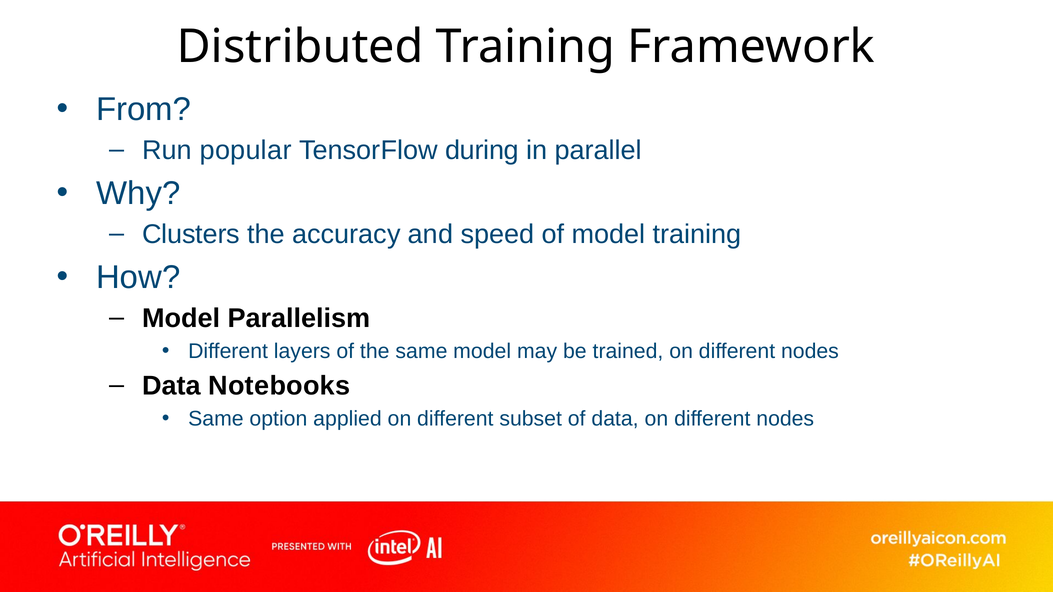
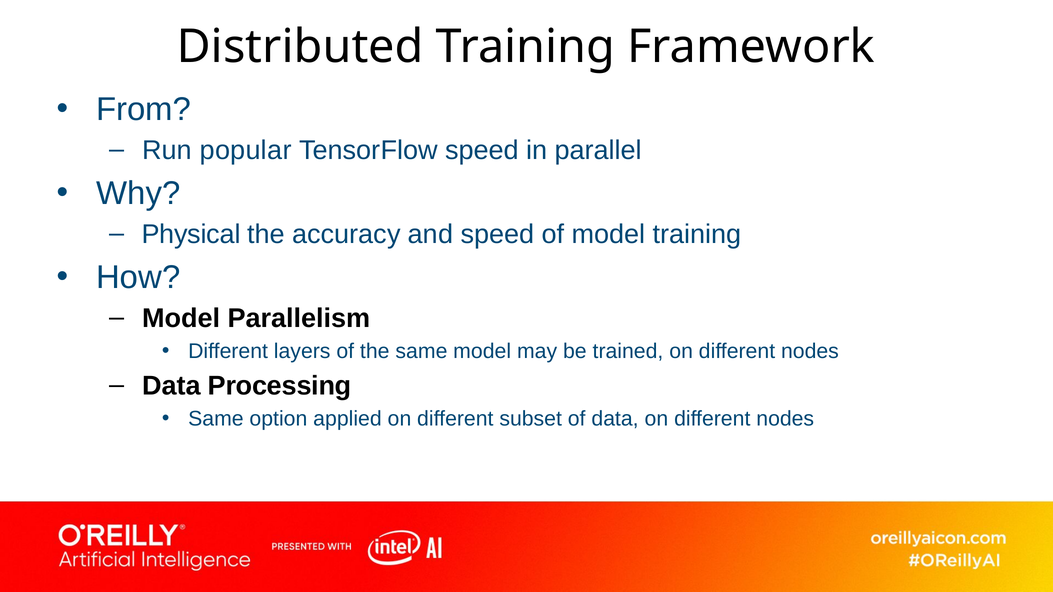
TensorFlow during: during -> speed
Clusters: Clusters -> Physical
Notebooks: Notebooks -> Processing
